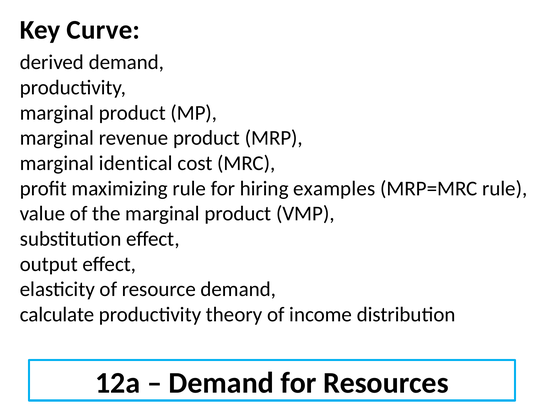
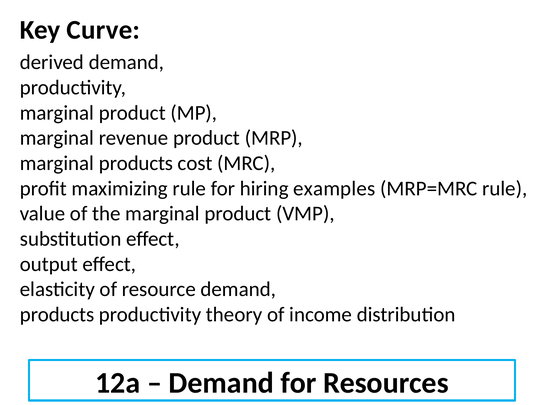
marginal identical: identical -> products
calculate at (57, 315): calculate -> products
